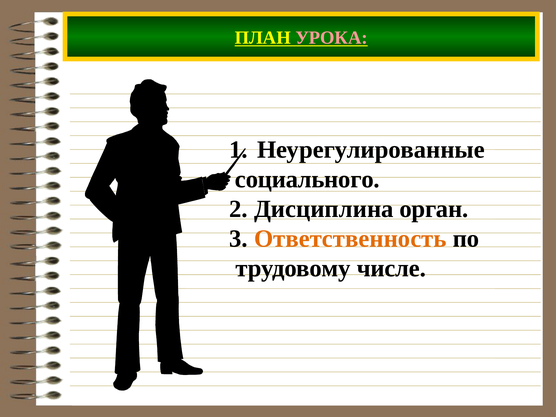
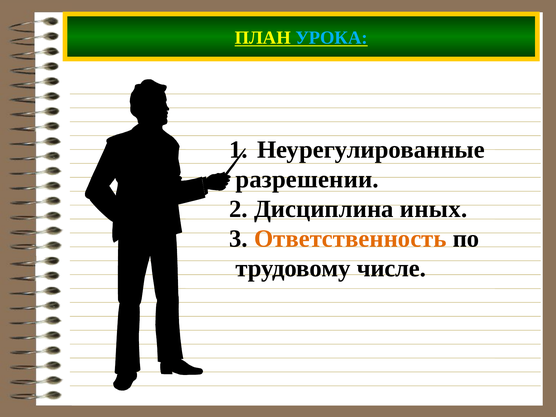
УРОКА colour: pink -> light blue
социального: социального -> разрешении
орган: орган -> иных
